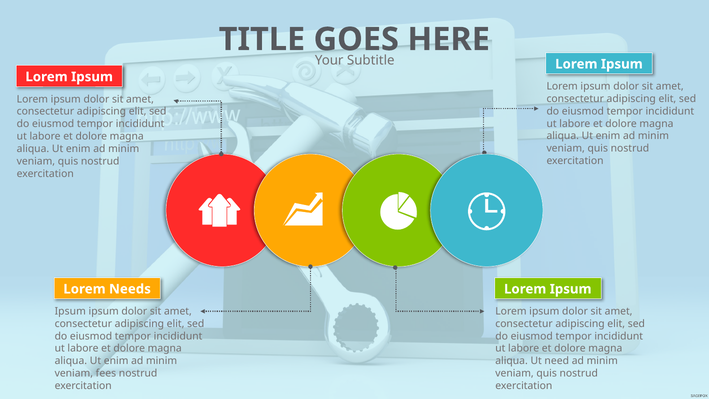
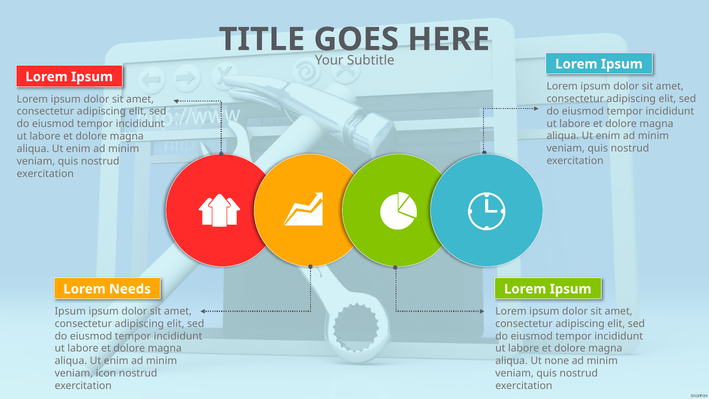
need: need -> none
fees: fees -> icon
